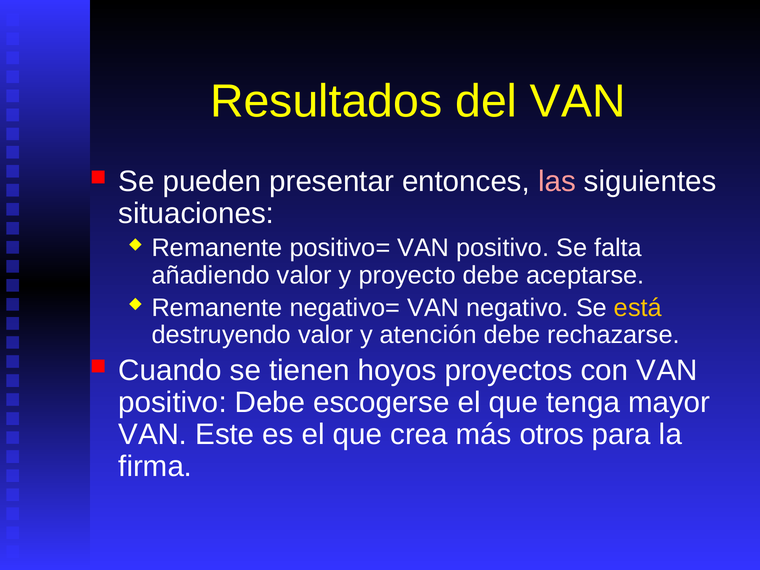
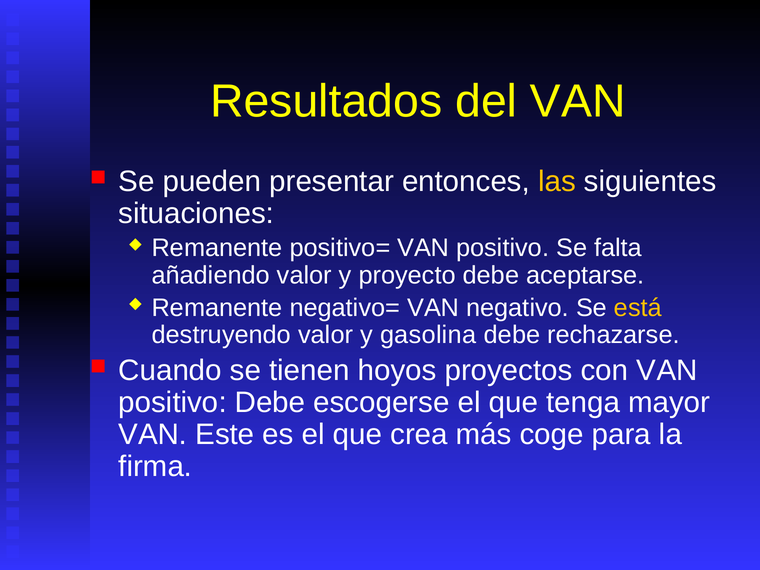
las colour: pink -> yellow
atención: atención -> gasolina
otros: otros -> coge
